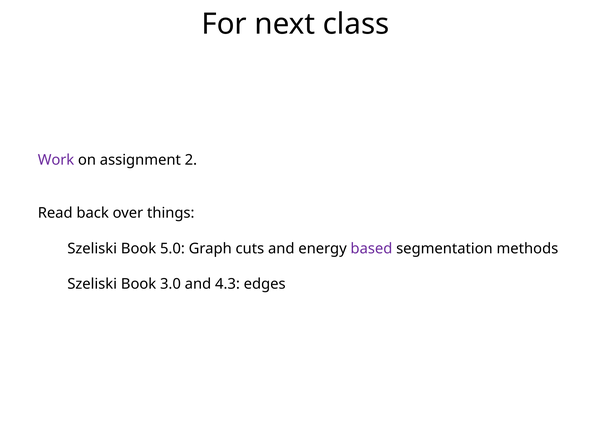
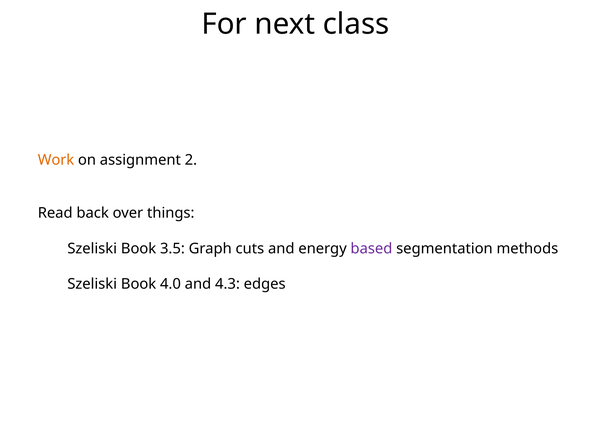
Work colour: purple -> orange
5.0: 5.0 -> 3.5
3.0: 3.0 -> 4.0
